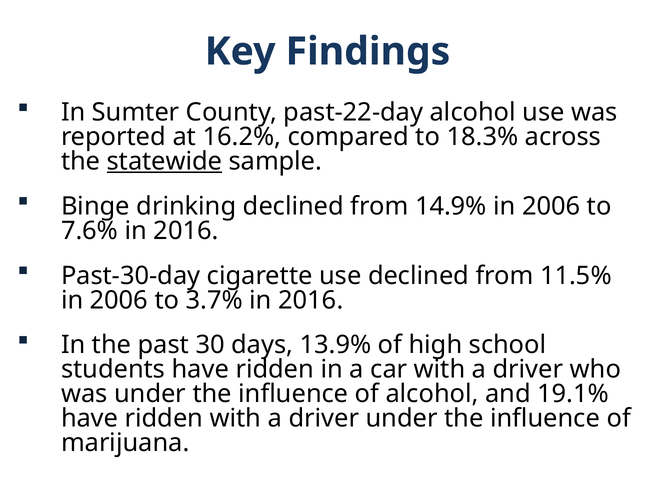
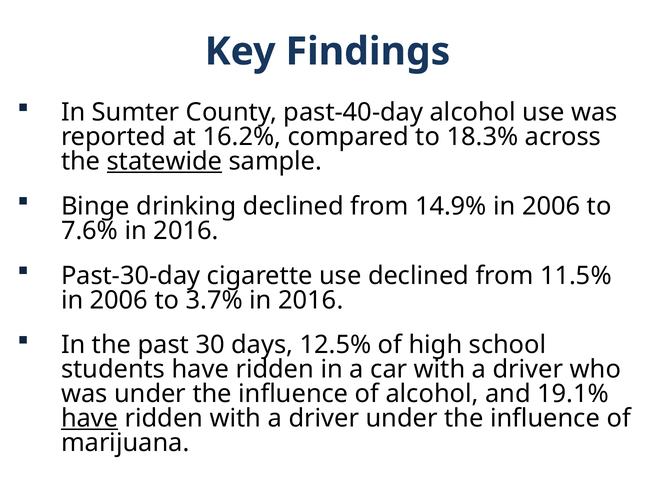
past-22-day: past-22-day -> past-40-day
13.9%: 13.9% -> 12.5%
have at (90, 419) underline: none -> present
